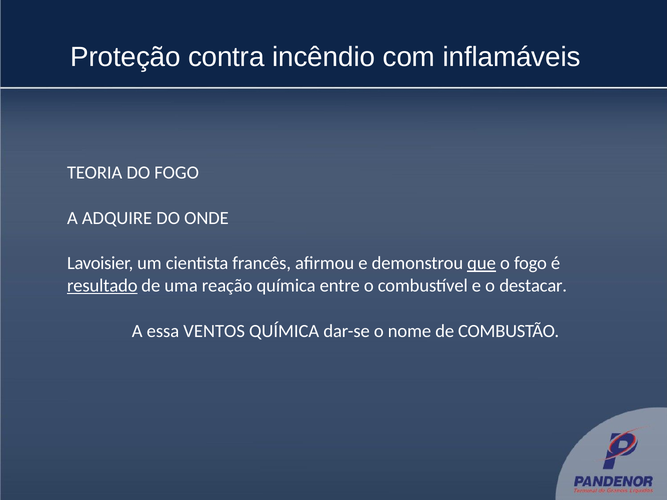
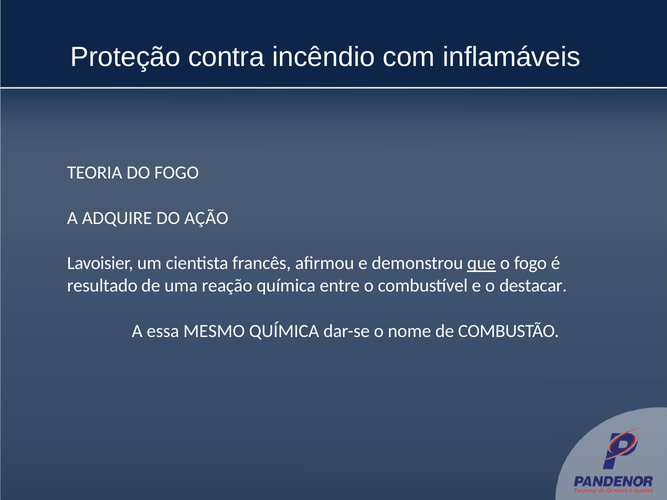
ONDE: ONDE -> AÇÃO
resultado underline: present -> none
VENTOS: VENTOS -> MESMO
